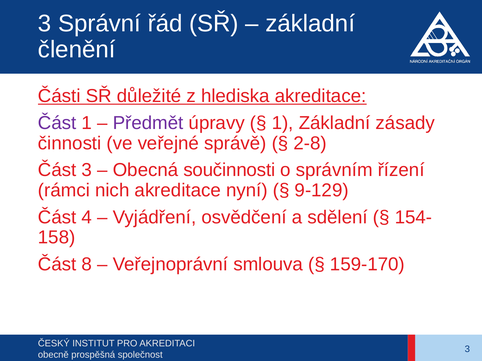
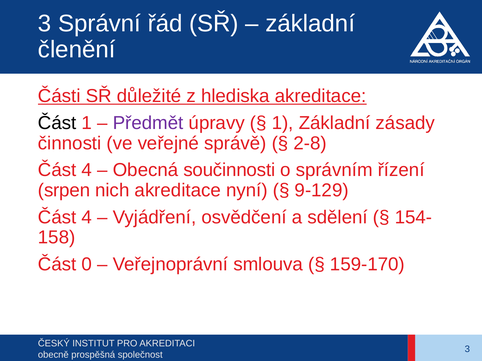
Část at (57, 123) colour: purple -> black
3 at (87, 170): 3 -> 4
rámci: rámci -> srpen
8: 8 -> 0
